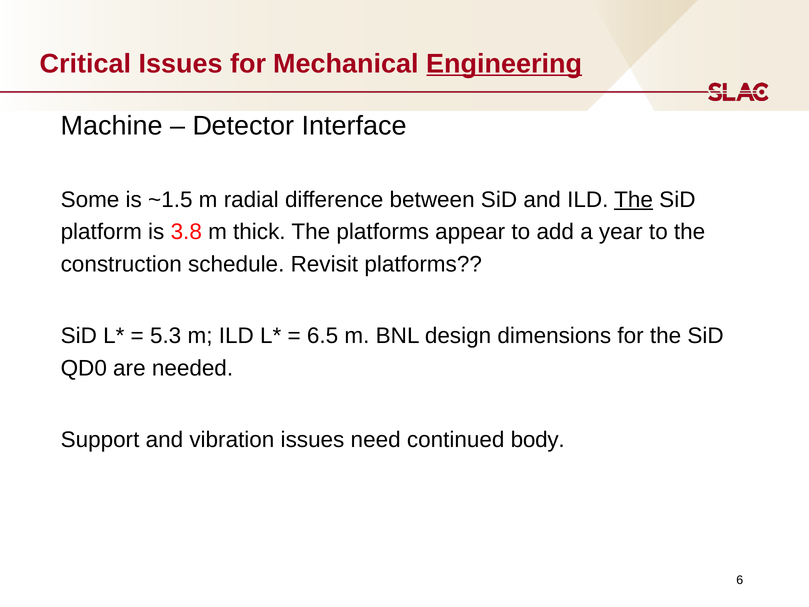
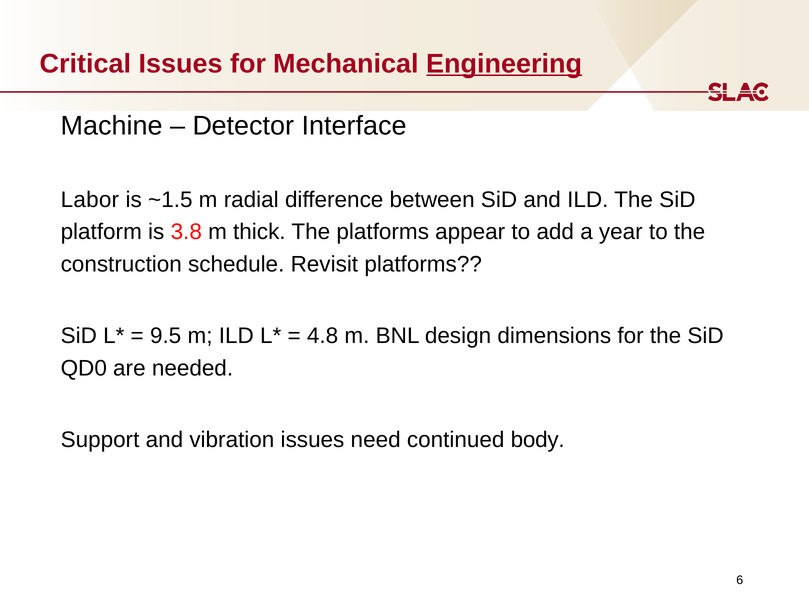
Some: Some -> Labor
The at (634, 200) underline: present -> none
5.3: 5.3 -> 9.5
6.5: 6.5 -> 4.8
